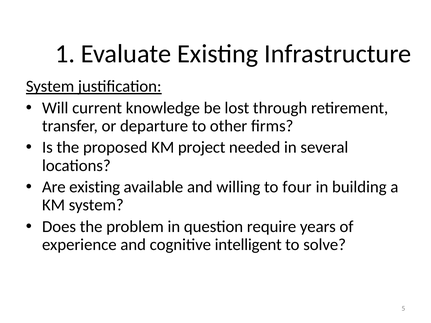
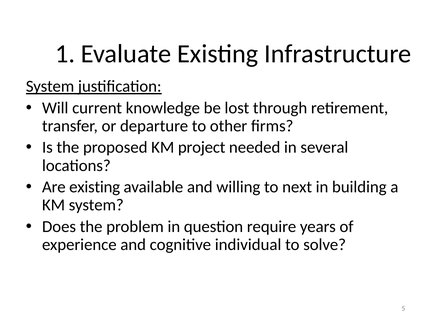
four: four -> next
intelligent: intelligent -> individual
